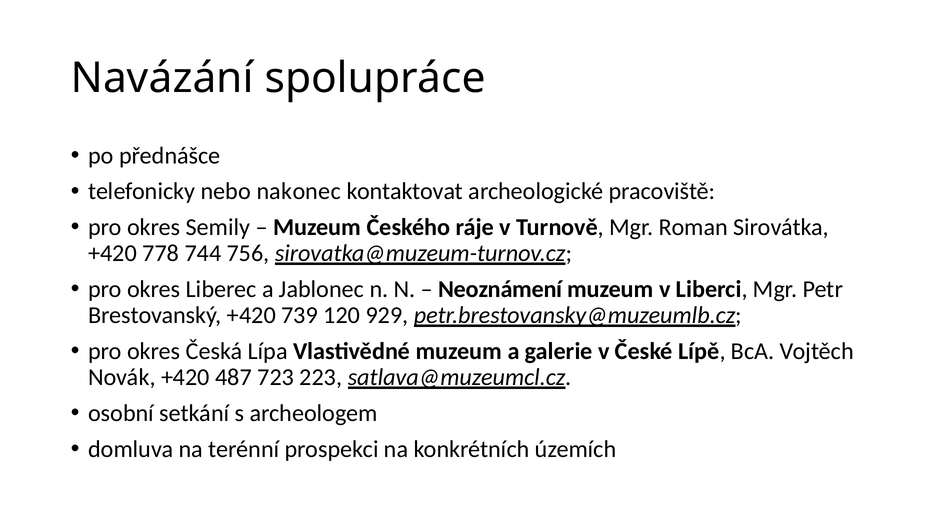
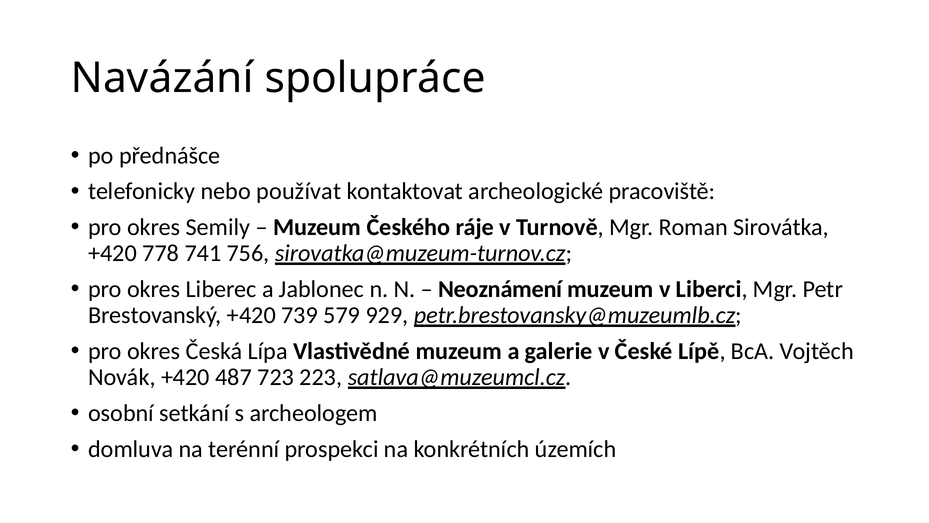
nakonec: nakonec -> používat
744: 744 -> 741
120: 120 -> 579
